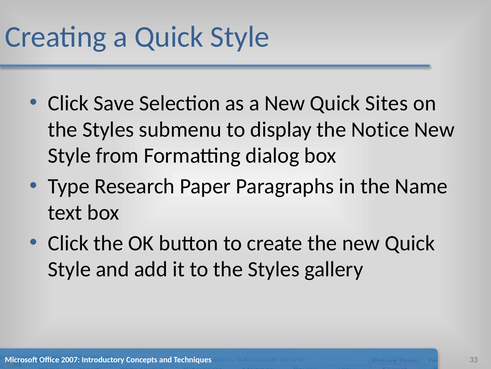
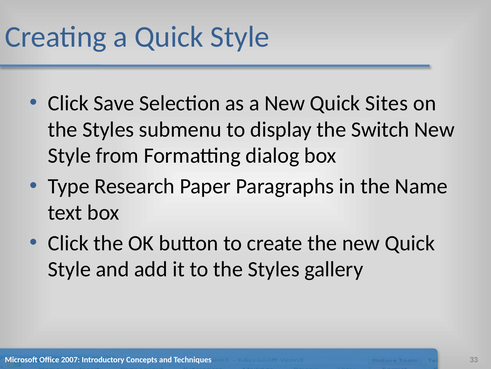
Notice: Notice -> Switch
